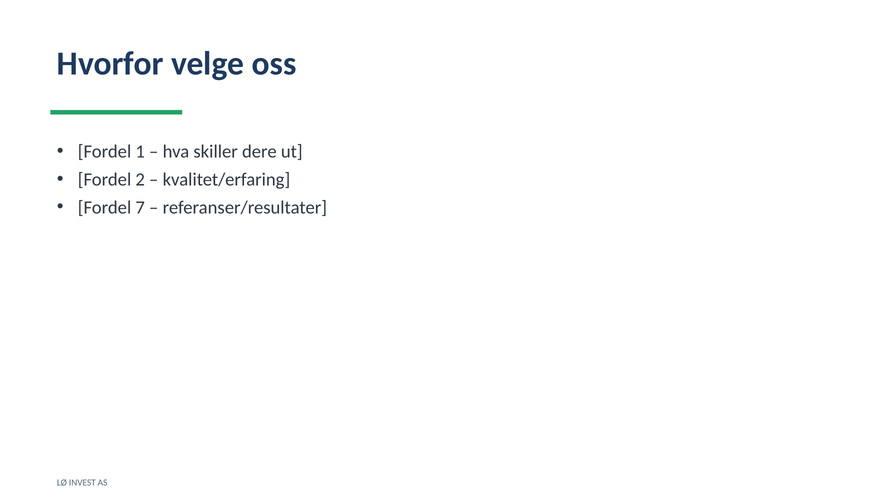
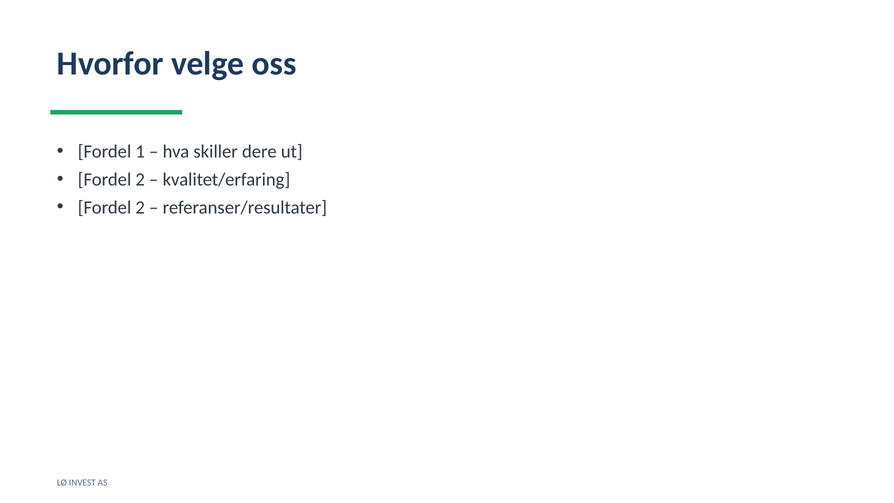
7 at (140, 207): 7 -> 2
